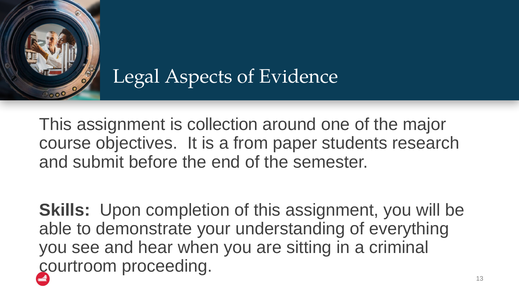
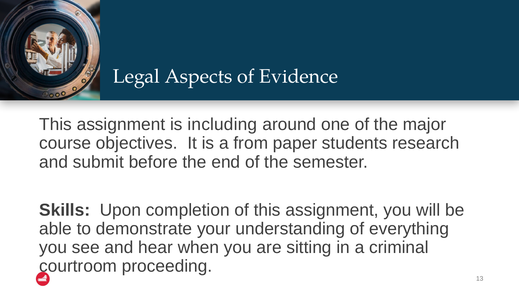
collection: collection -> including
